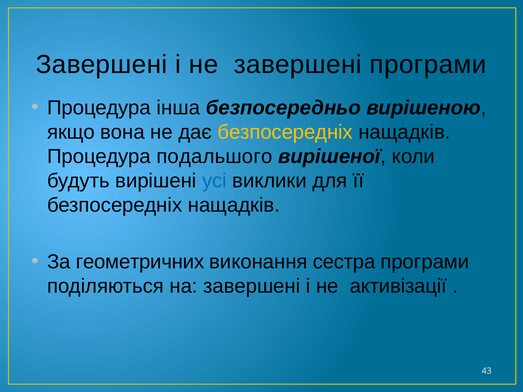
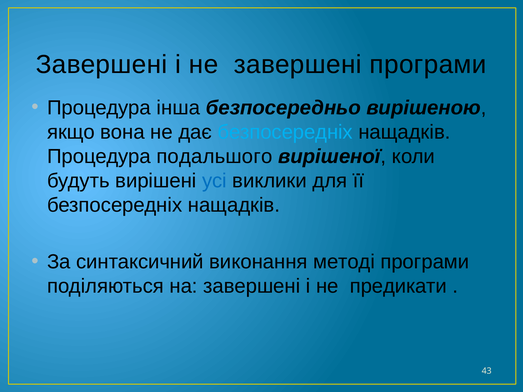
безпосередніх at (285, 132) colour: yellow -> light blue
геометричних: геометричних -> синтаксичний
сестра: сестра -> методі
активізації: активізації -> предикати
